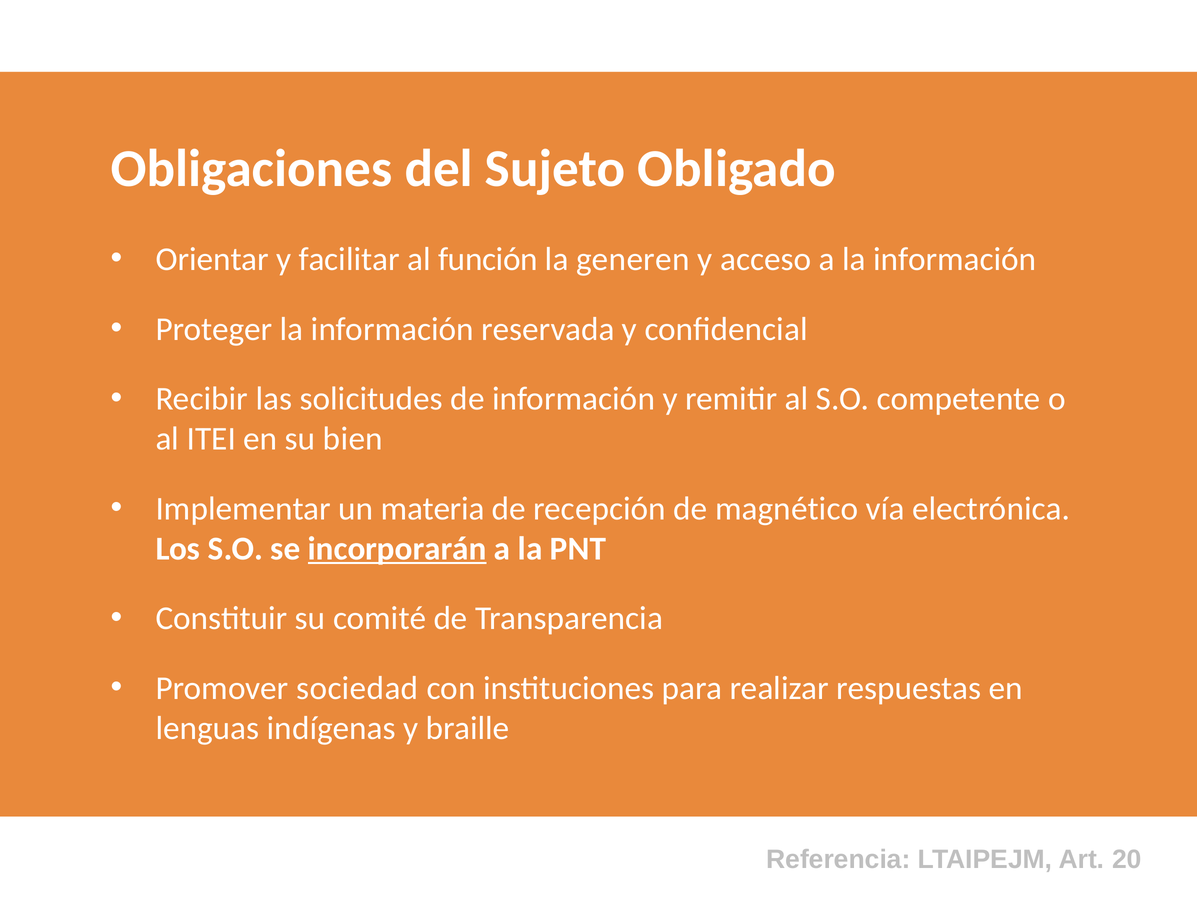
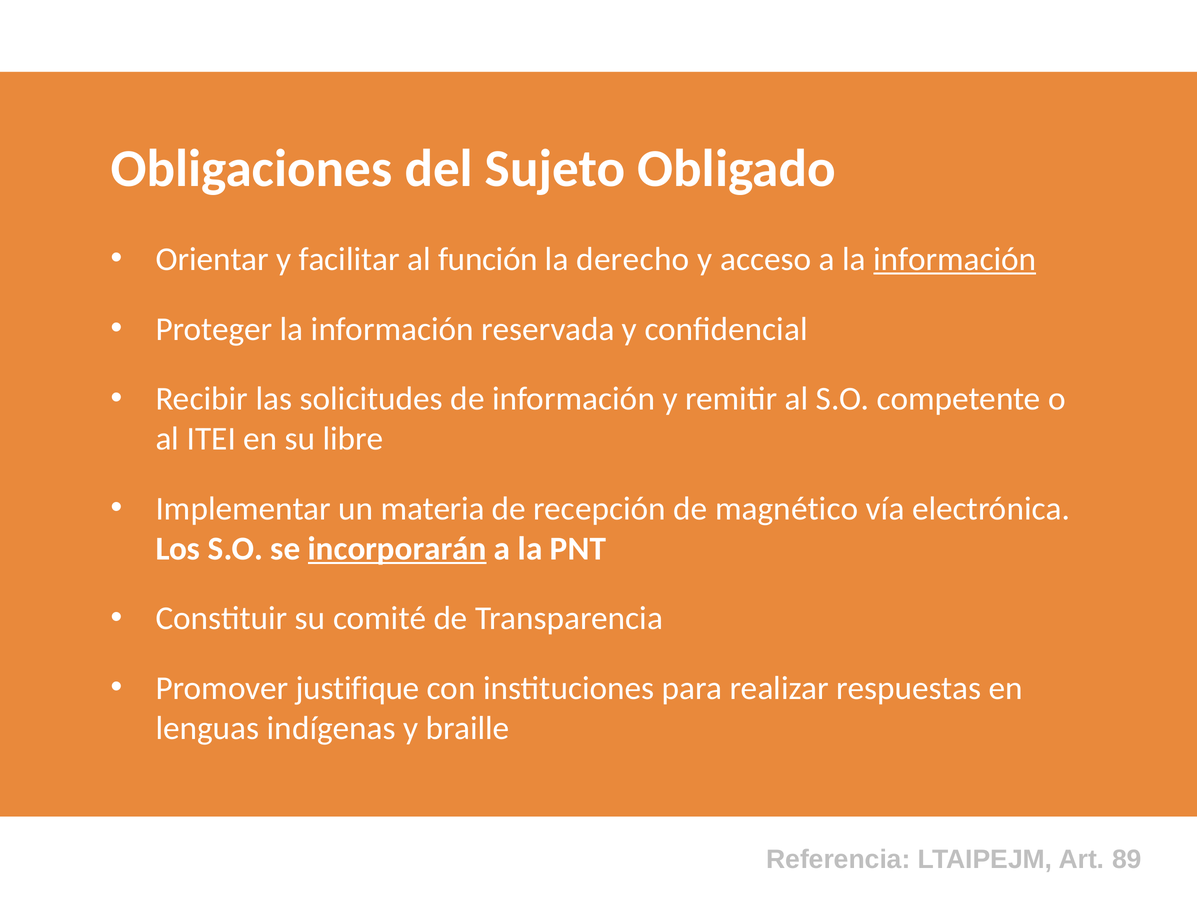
generen: generen -> derecho
información at (955, 259) underline: none -> present
bien: bien -> libre
sociedad: sociedad -> justifique
20: 20 -> 89
